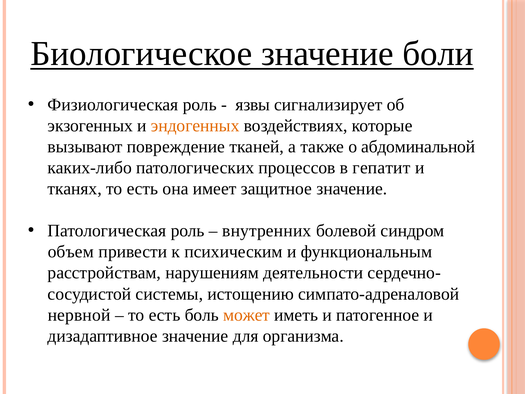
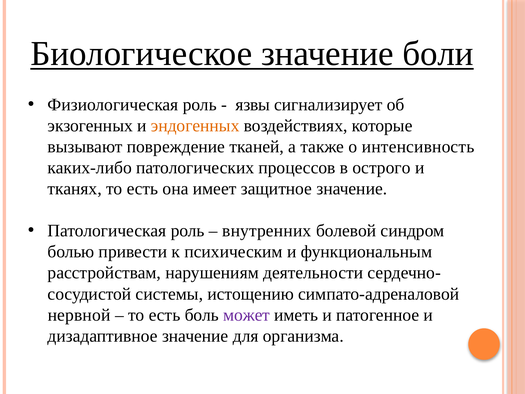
абдоминальной: абдоминальной -> интенсивность
гепатит: гепатит -> острого
объем: объем -> болью
может colour: orange -> purple
